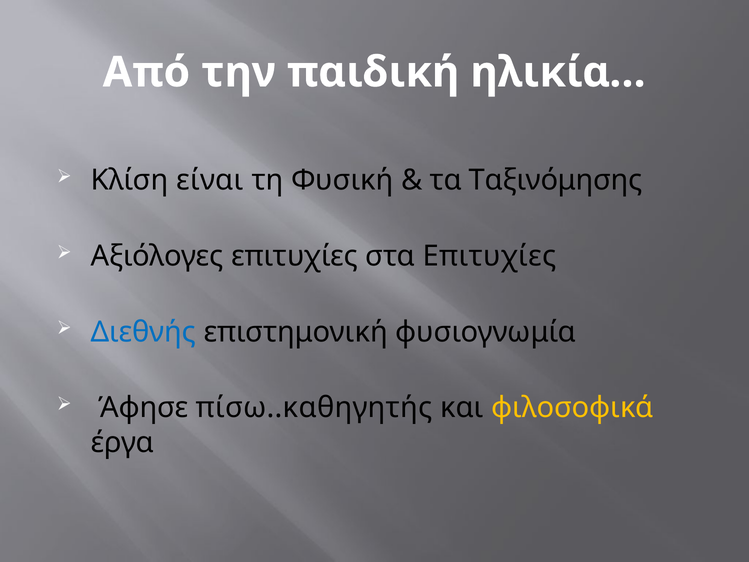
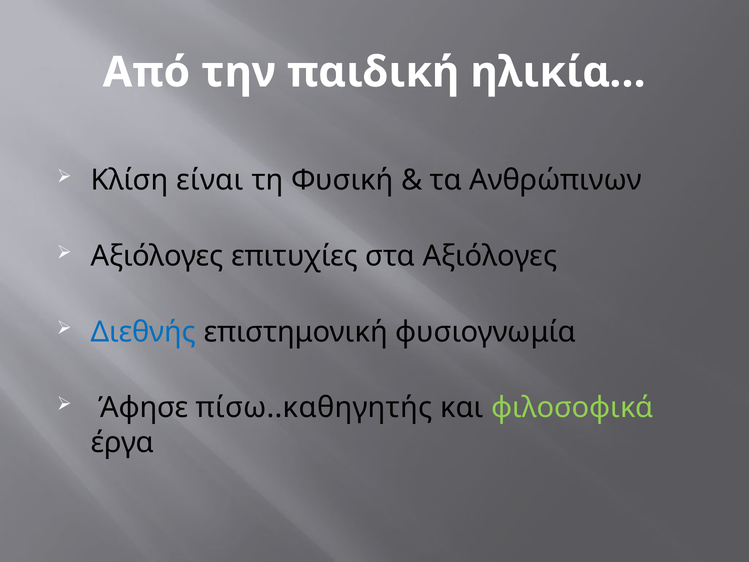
Ταξινόμησης: Ταξινόμησης -> Ανθρώπινων
στα Επιτυχίες: Επιτυχίες -> Αξιόλογες
φιλοσοφικά colour: yellow -> light green
